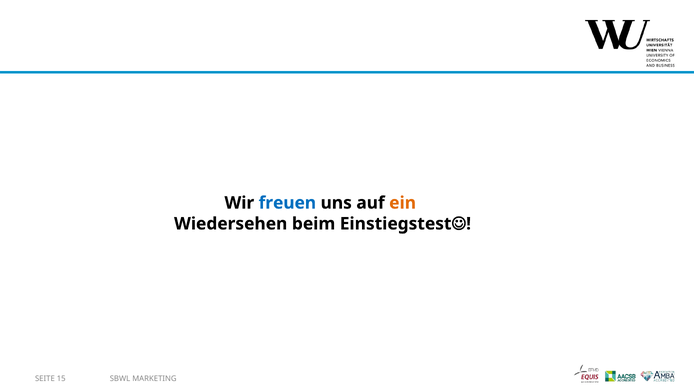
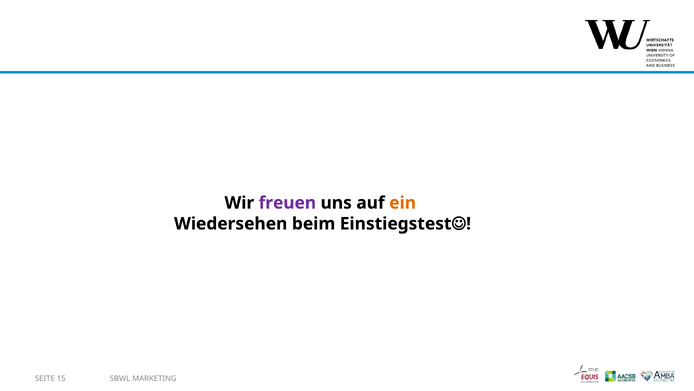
freuen colour: blue -> purple
